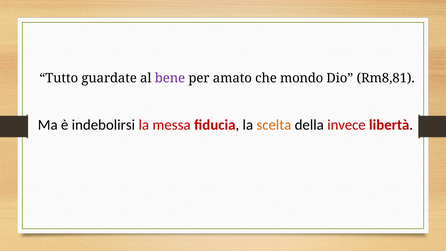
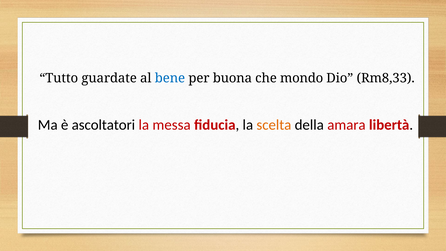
bene colour: purple -> blue
amato: amato -> buona
Rm8,81: Rm8,81 -> Rm8,33
indebolirsi: indebolirsi -> ascoltatori
invece: invece -> amara
